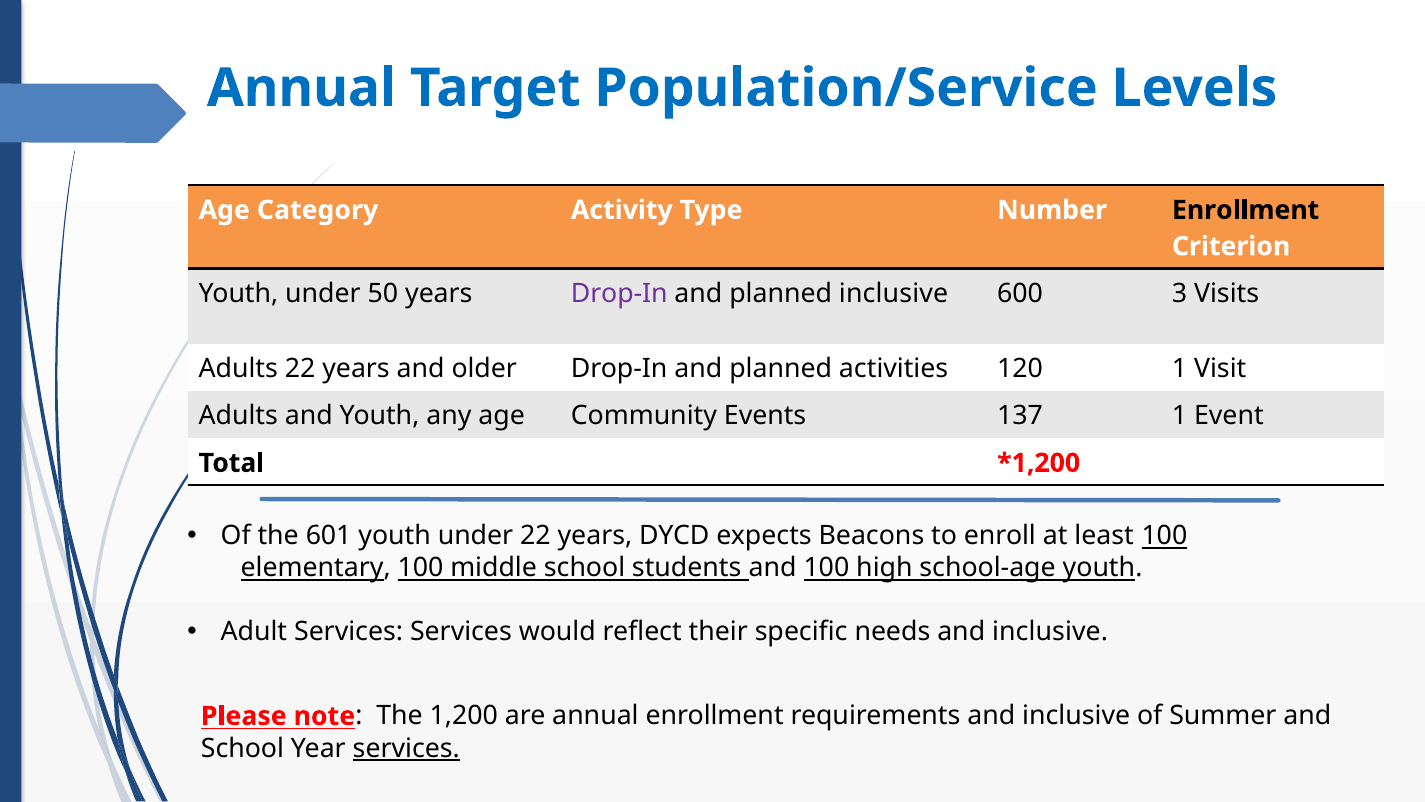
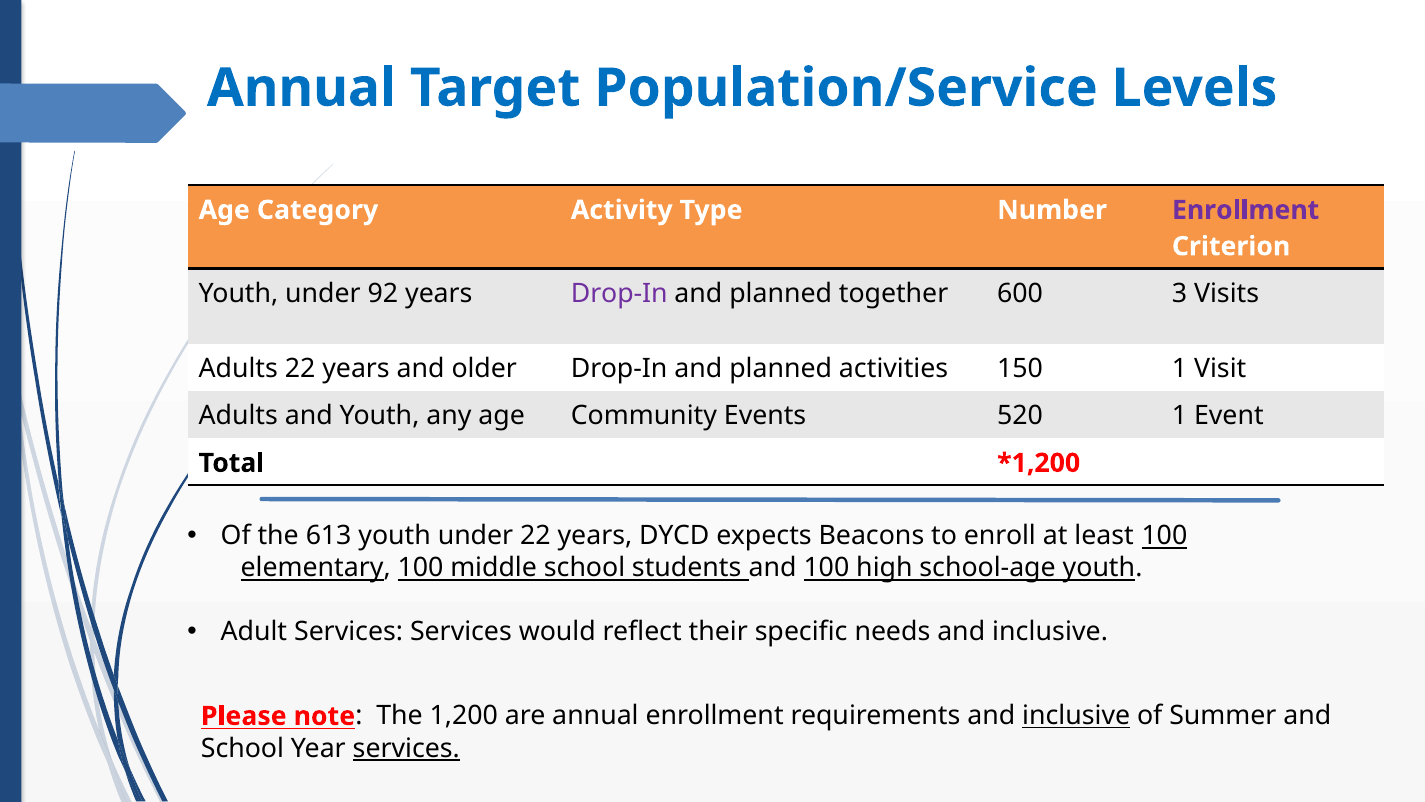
Enrollment at (1246, 210) colour: black -> purple
50: 50 -> 92
planned inclusive: inclusive -> together
120: 120 -> 150
137: 137 -> 520
601: 601 -> 613
inclusive at (1076, 716) underline: none -> present
